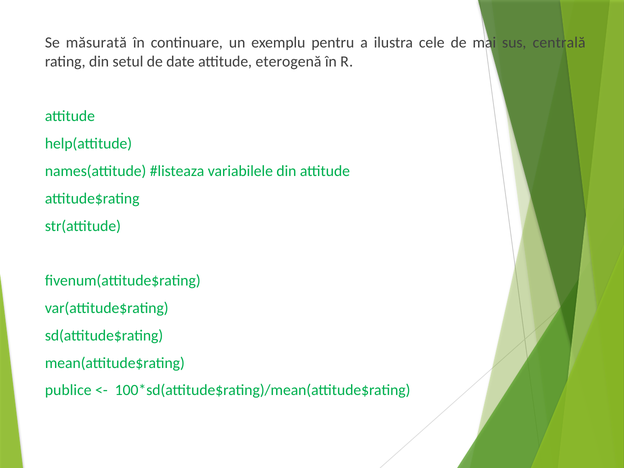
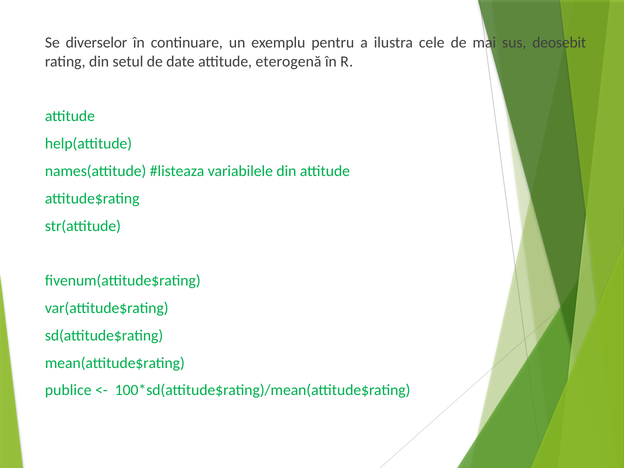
măsurată: măsurată -> diverselor
centrală: centrală -> deosebit
